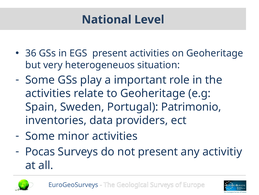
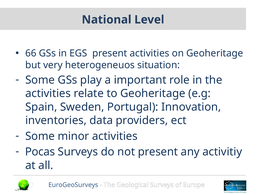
36: 36 -> 66
Patrimonio: Patrimonio -> Innovation
